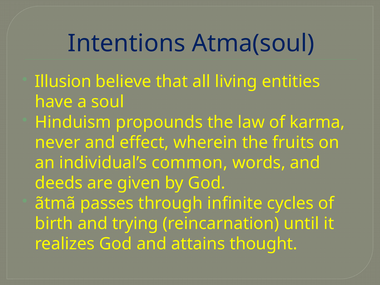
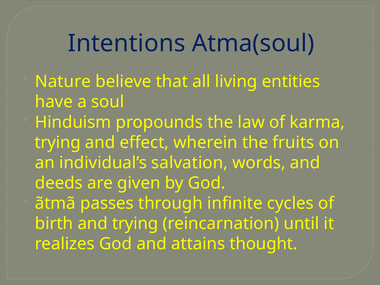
Illusion: Illusion -> Nature
never at (58, 142): never -> trying
common: common -> salvation
